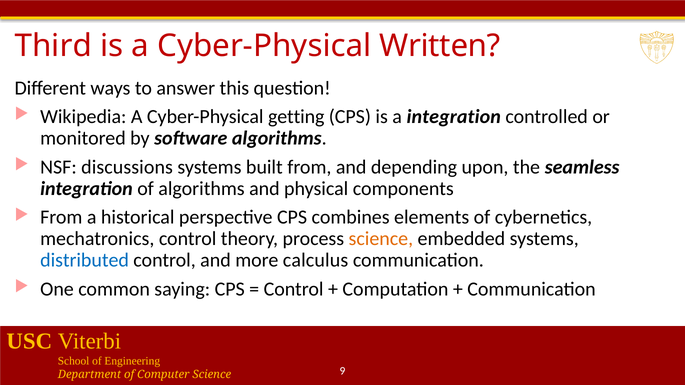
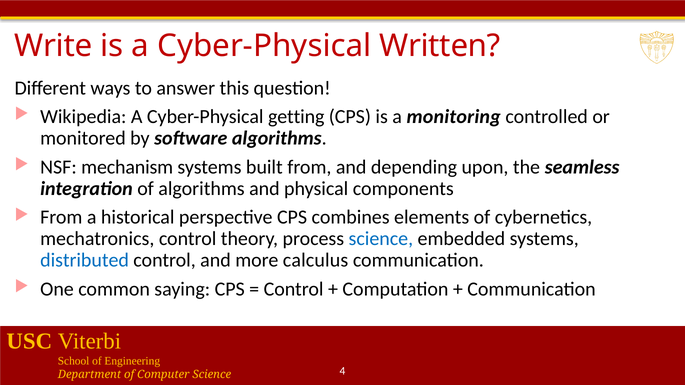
Third: Third -> Write
a integration: integration -> monitoring
discussions: discussions -> mechanism
science at (381, 239) colour: orange -> blue
9: 9 -> 4
